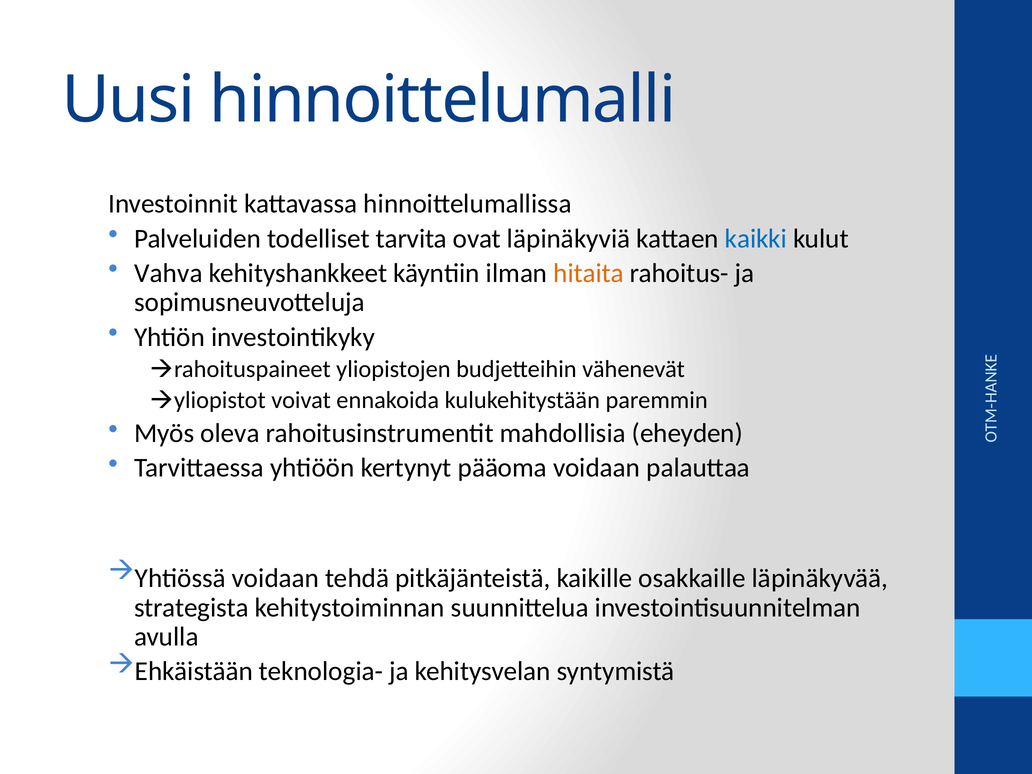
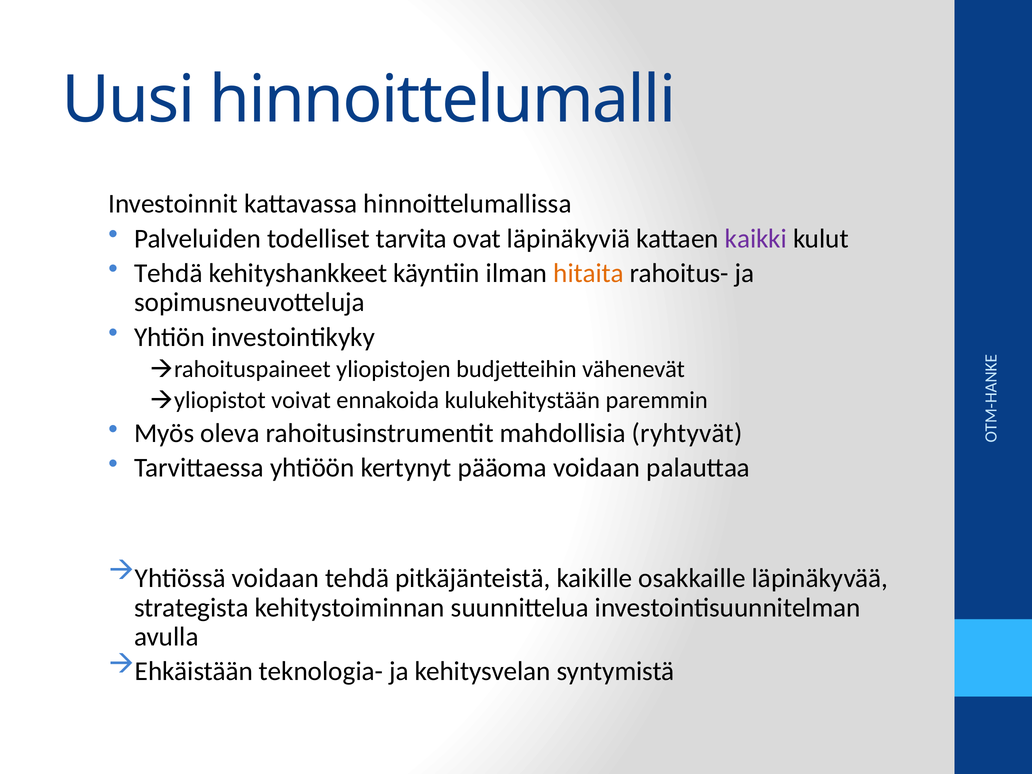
kaikki colour: blue -> purple
Vahva at (168, 273): Vahva -> Tehdä
eheyden: eheyden -> ryhtyvät
